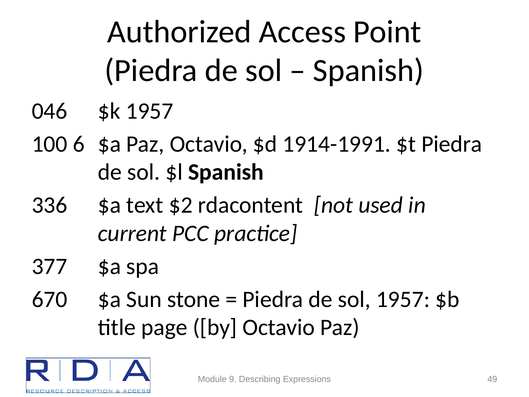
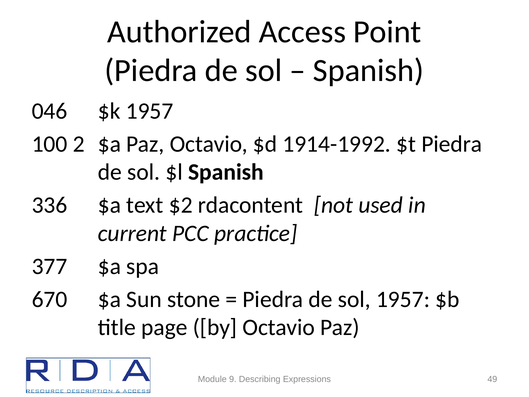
6: 6 -> 2
1914-1991: 1914-1991 -> 1914-1992
